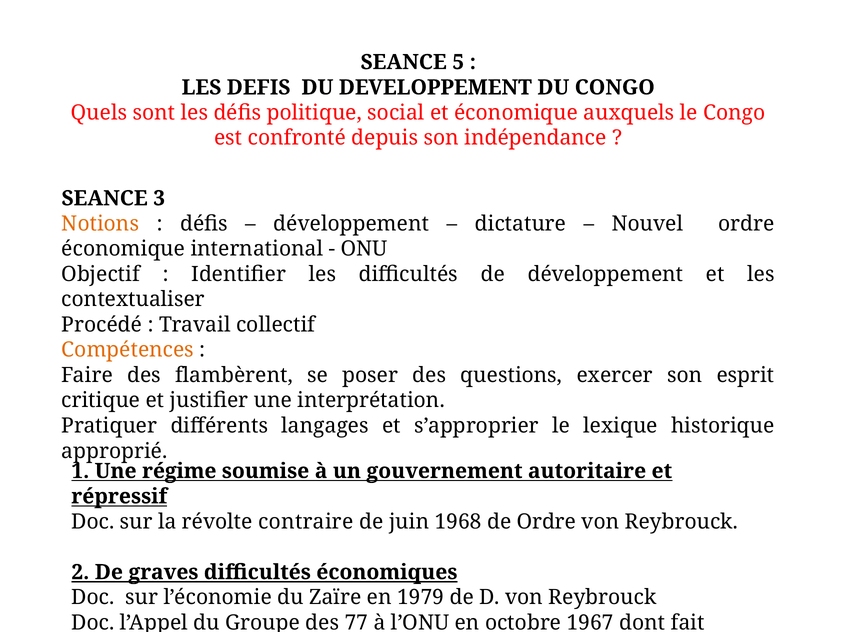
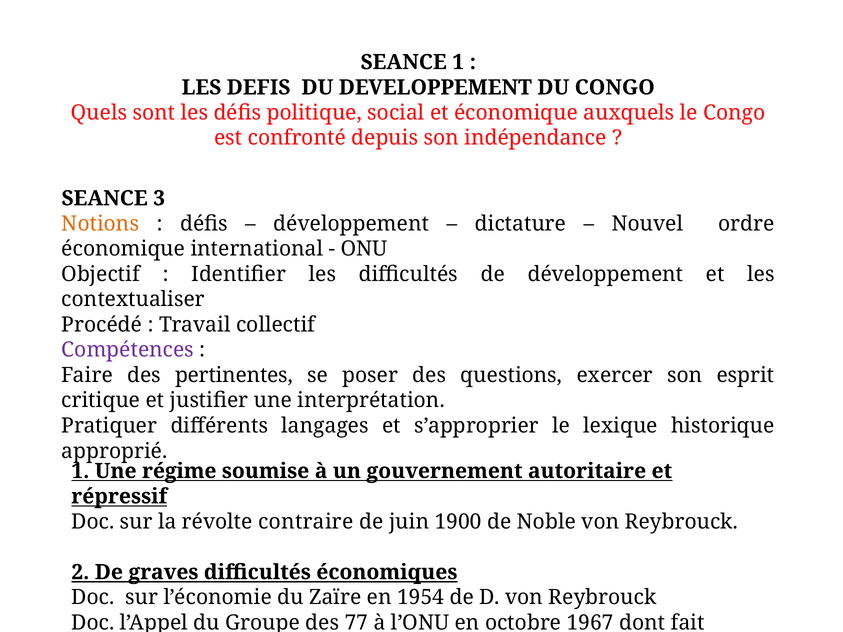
SEANCE 5: 5 -> 1
Compétences colour: orange -> purple
flambèrent: flambèrent -> pertinentes
1968: 1968 -> 1900
de Ordre: Ordre -> Noble
1979: 1979 -> 1954
